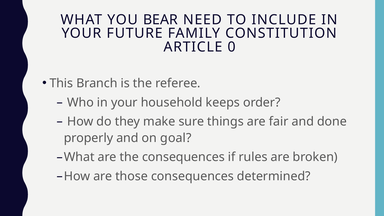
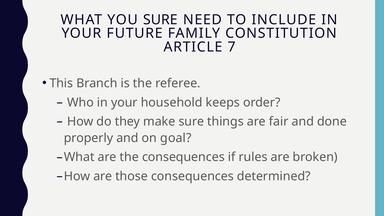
YOU BEAR: BEAR -> SURE
0: 0 -> 7
